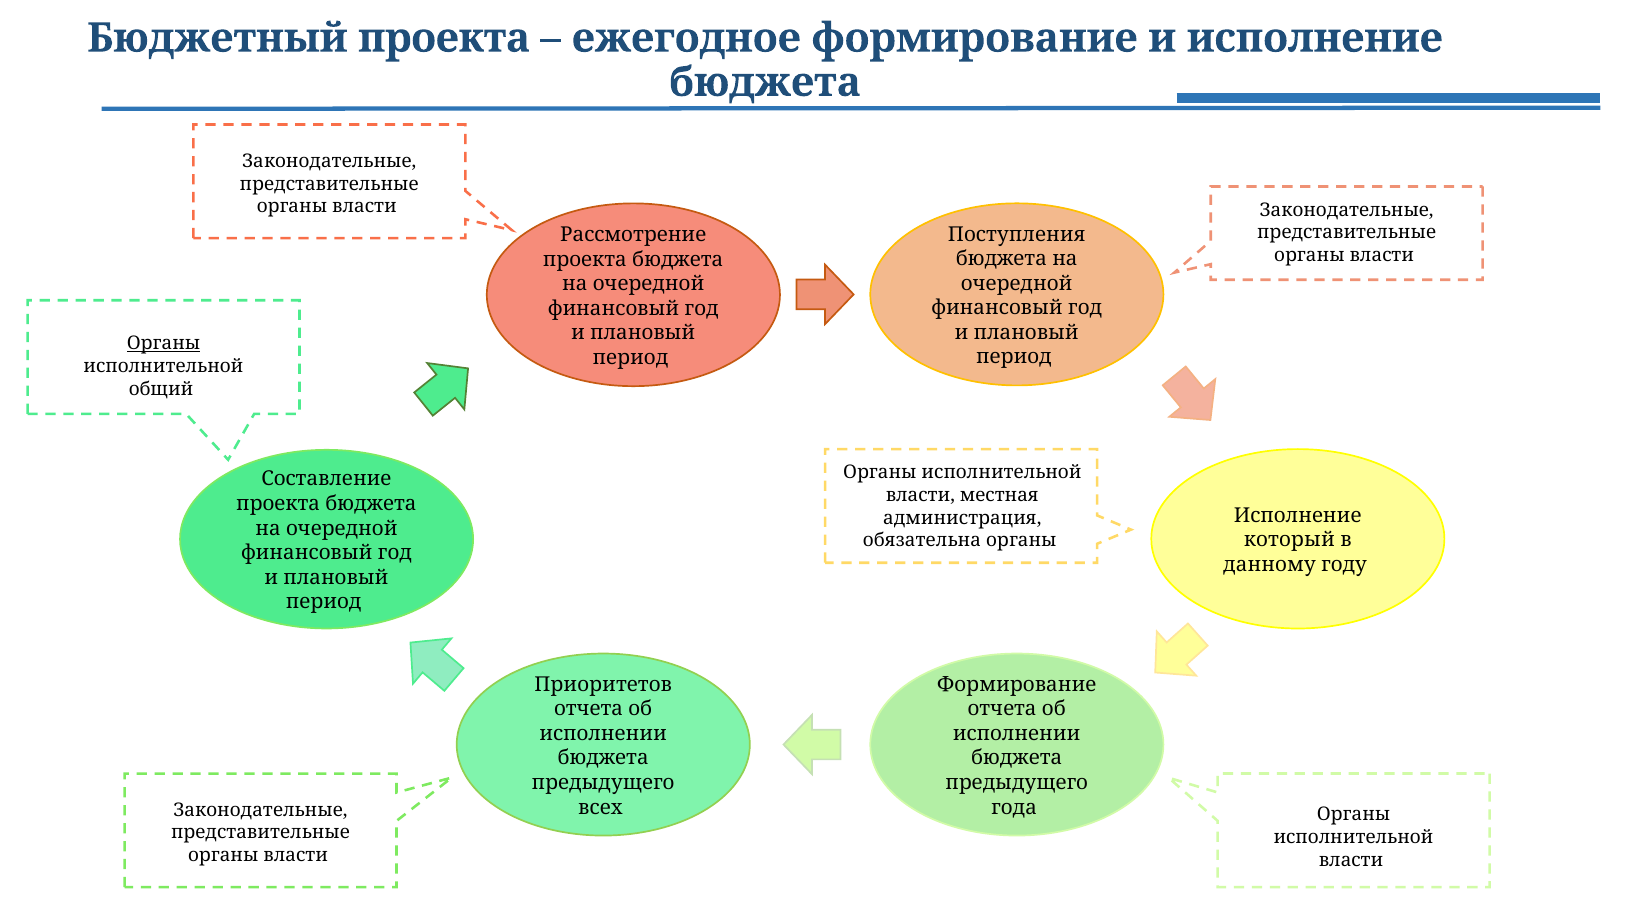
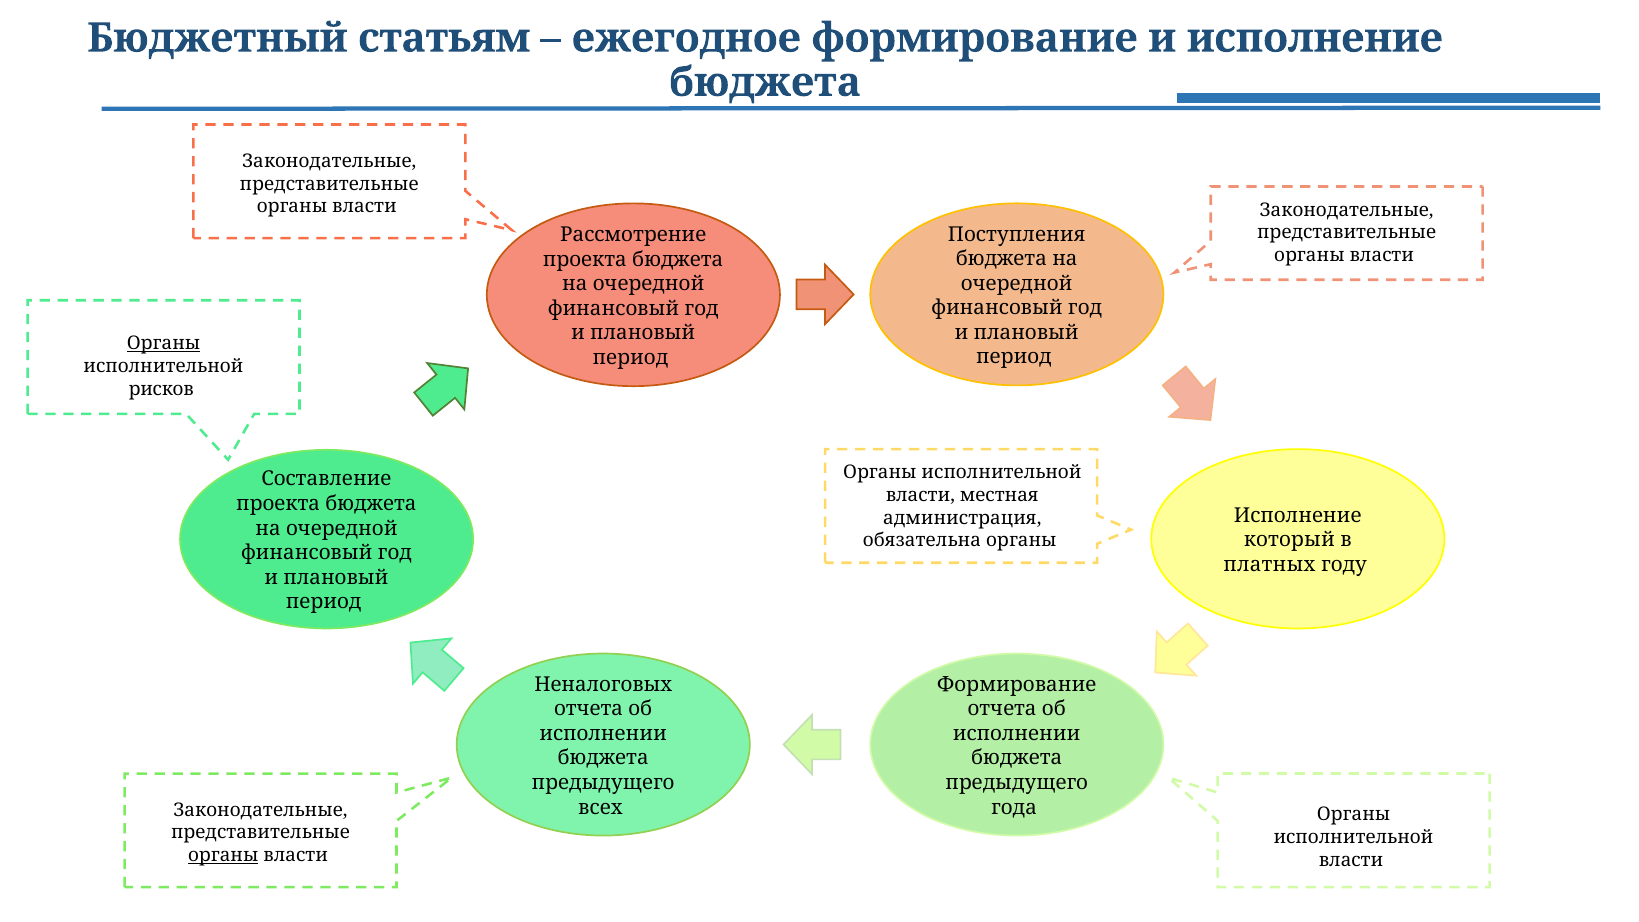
Бюджетный проекта: проекта -> статьям
общий: общий -> рисков
данному: данному -> платных
Приоритетов: Приоритетов -> Неналоговых
органы at (223, 855) underline: none -> present
